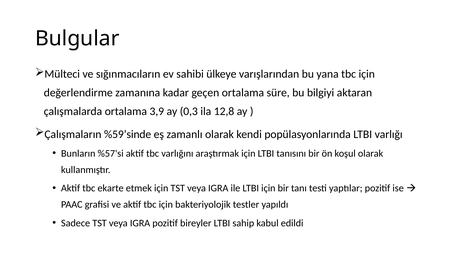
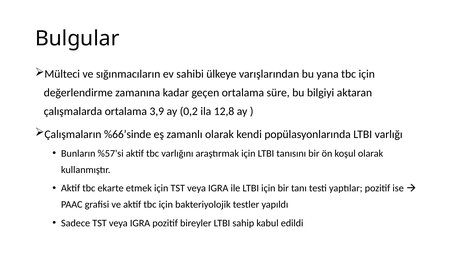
0,3: 0,3 -> 0,2
%59’sinde: %59’sinde -> %66’sinde
